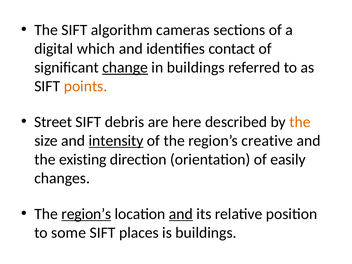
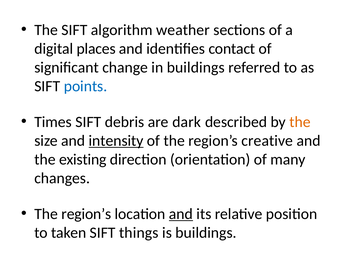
cameras: cameras -> weather
which: which -> places
change underline: present -> none
points colour: orange -> blue
Street: Street -> Times
here: here -> dark
easily: easily -> many
region’s at (86, 214) underline: present -> none
some: some -> taken
places: places -> things
